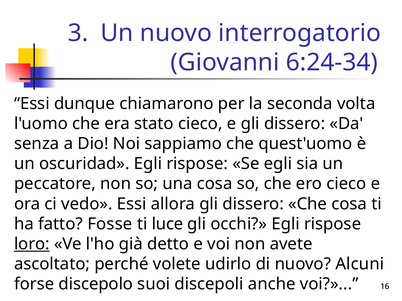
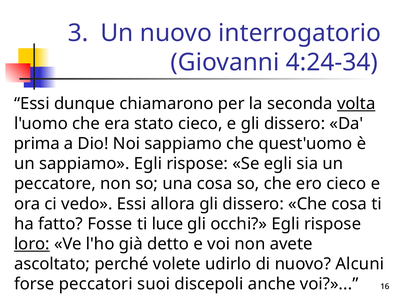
6:24-34: 6:24-34 -> 4:24-34
volta underline: none -> present
senza: senza -> prima
un oscuridad: oscuridad -> sappiamo
discepolo: discepolo -> peccatori
